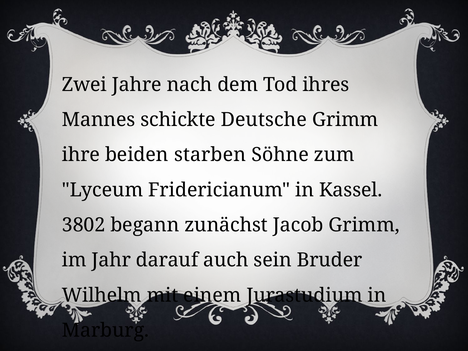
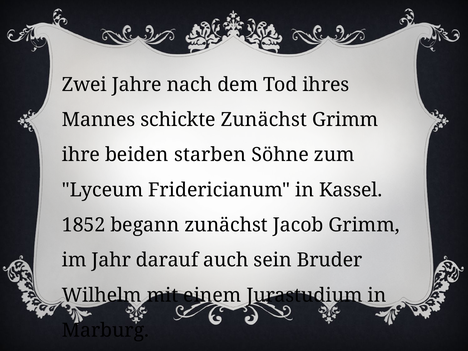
schickte Deutsche: Deutsche -> Zunächst
3802: 3802 -> 1852
